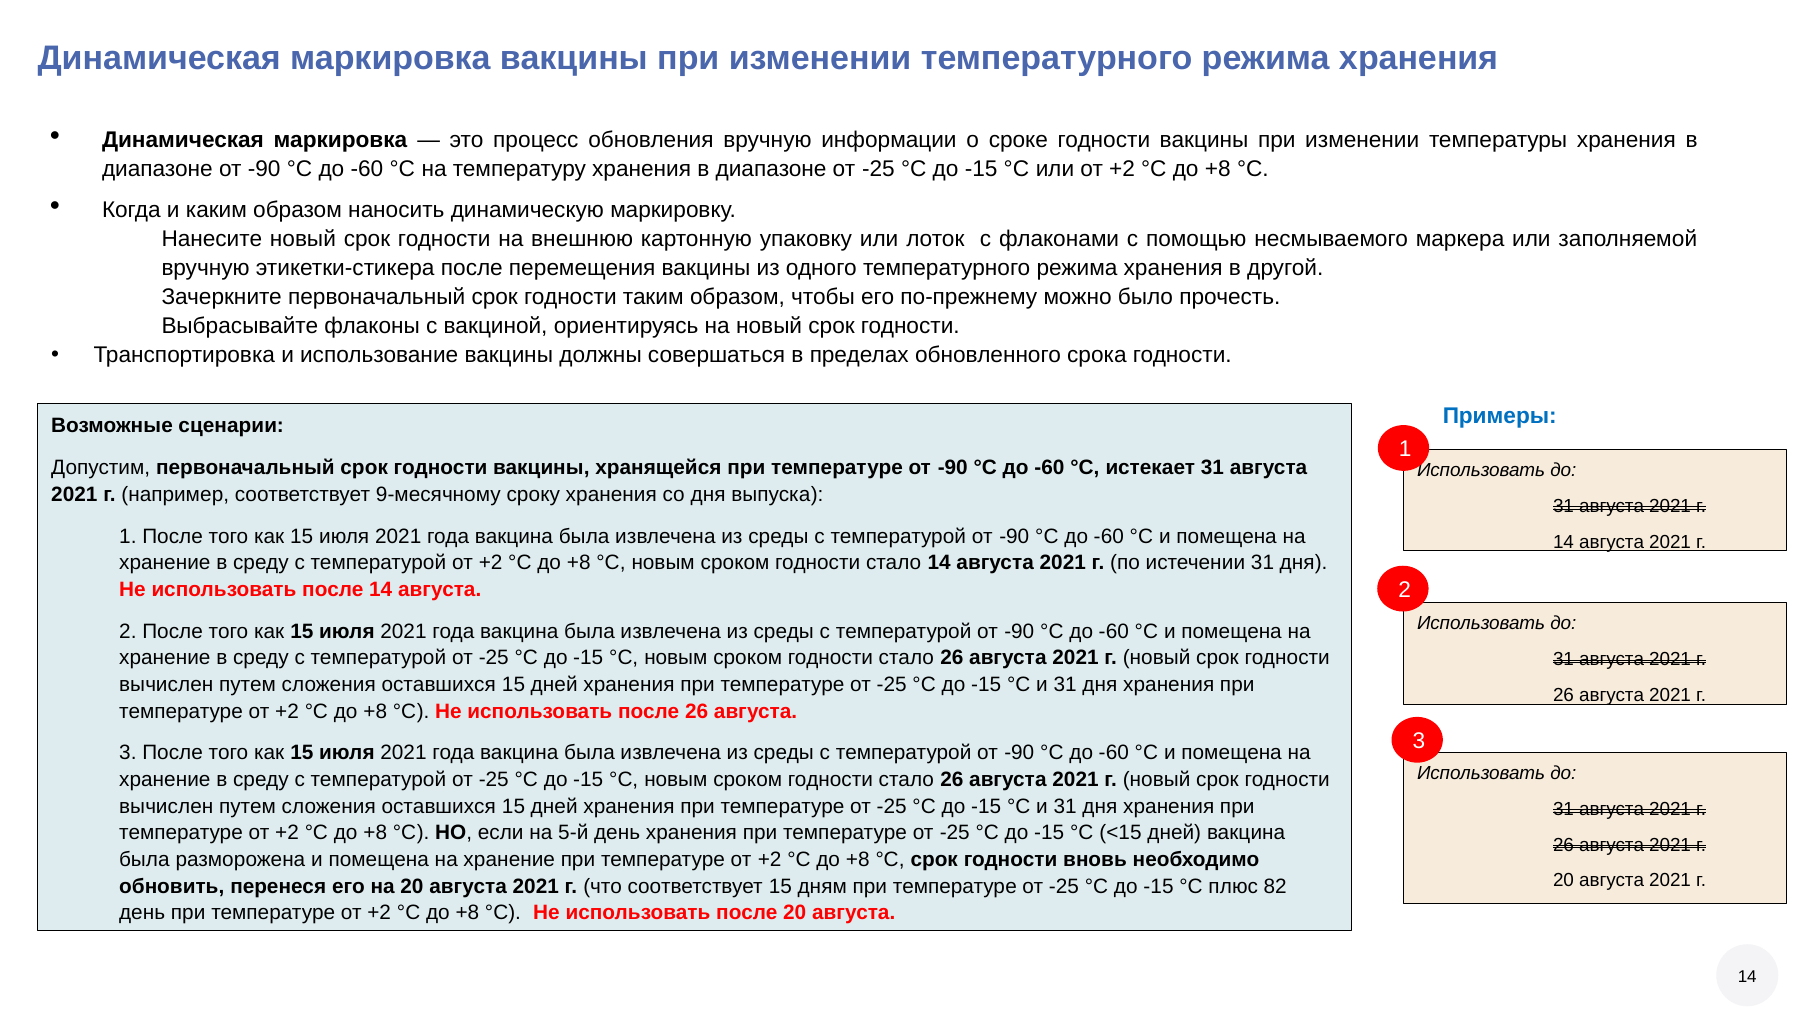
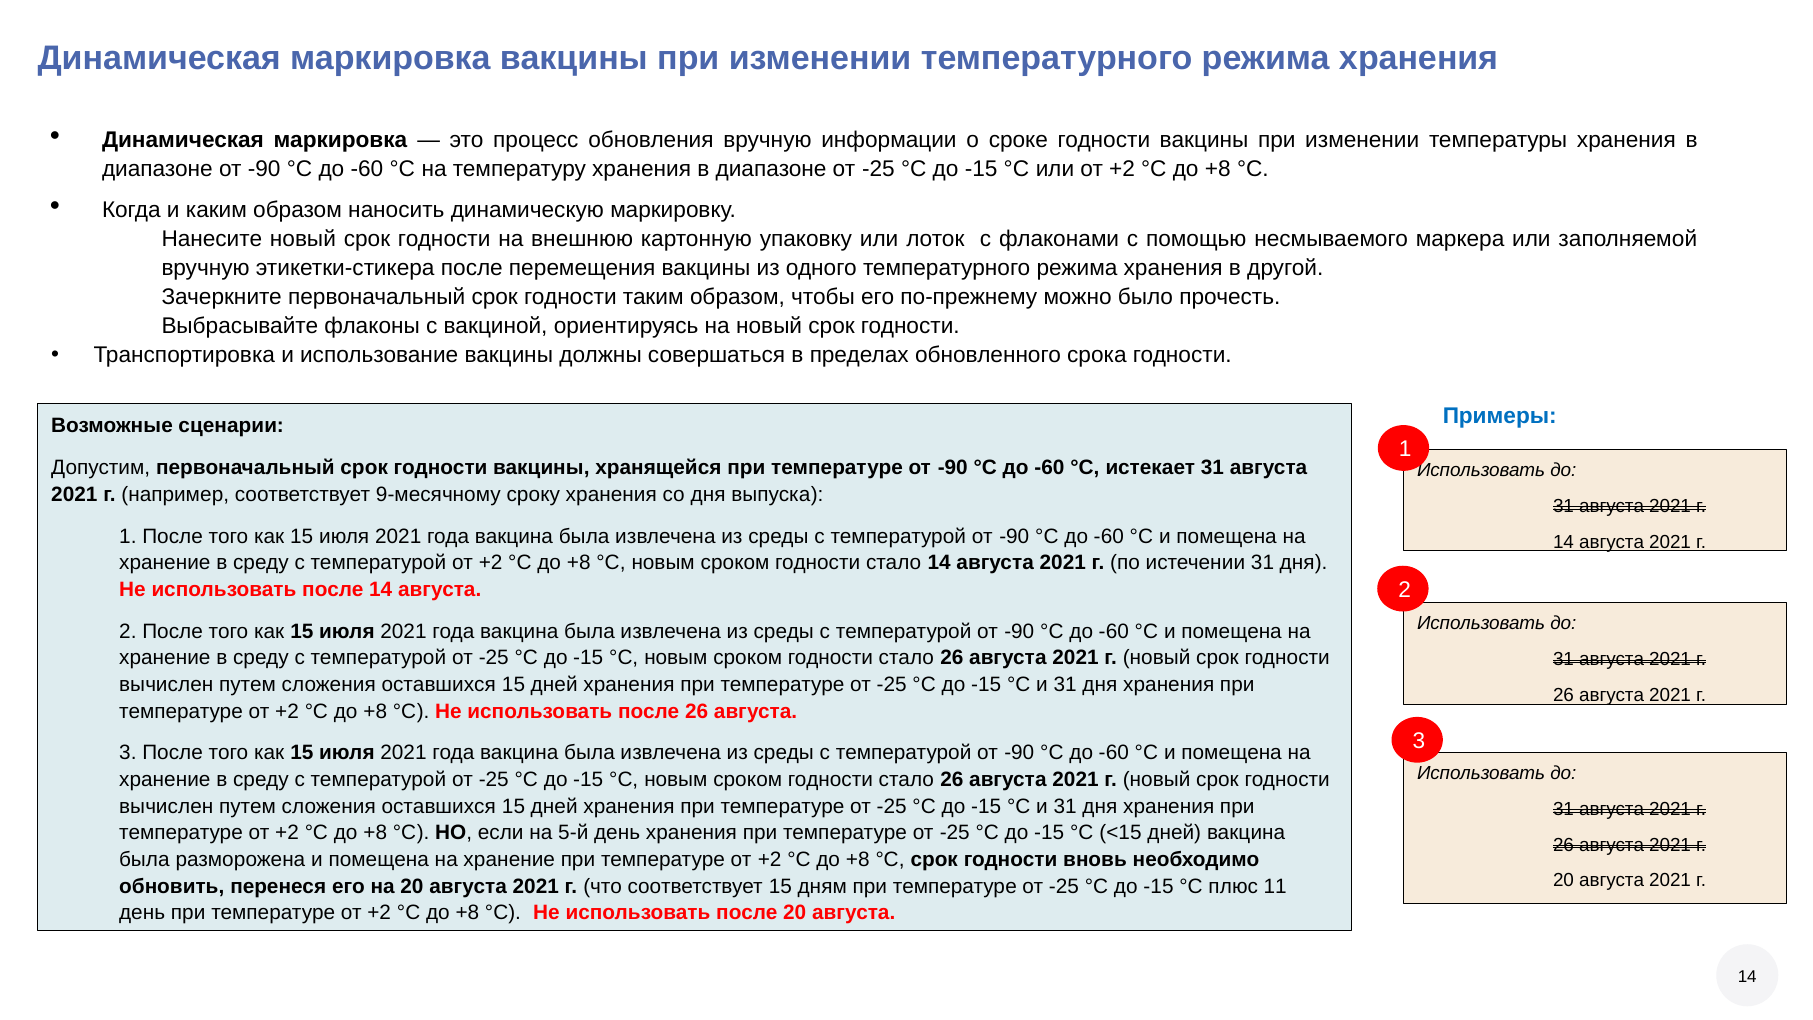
82: 82 -> 11
